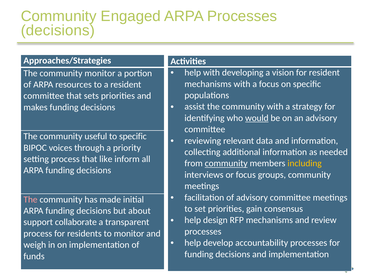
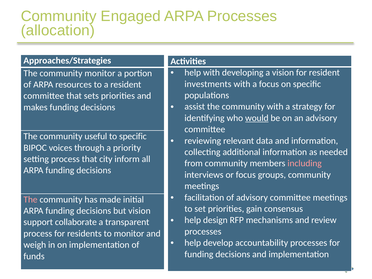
decisions at (58, 30): decisions -> allocation
mechanisms at (208, 84): mechanisms -> investments
like: like -> city
community at (226, 163) underline: present -> none
including colour: yellow -> pink
but about: about -> vision
